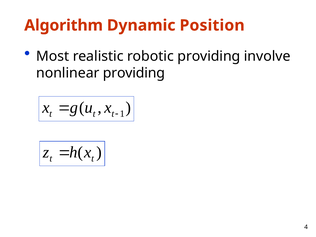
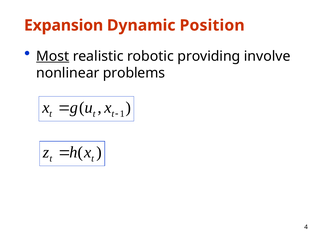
Algorithm: Algorithm -> Expansion
Most underline: none -> present
nonlinear providing: providing -> problems
